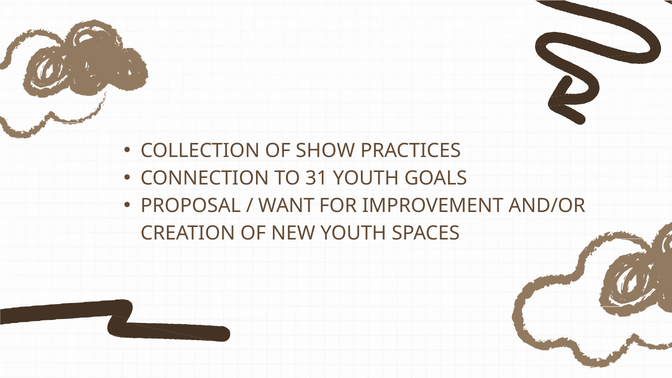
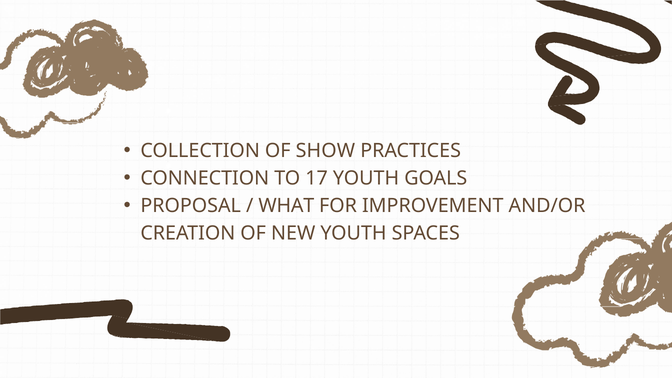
31: 31 -> 17
WANT: WANT -> WHAT
